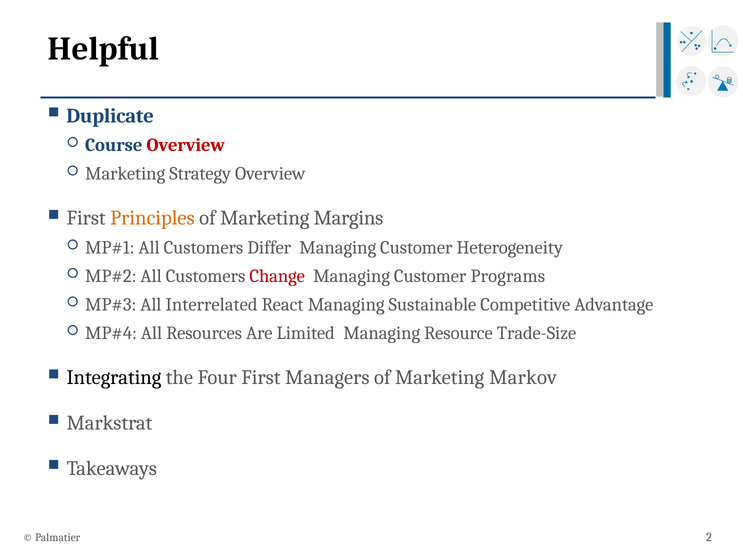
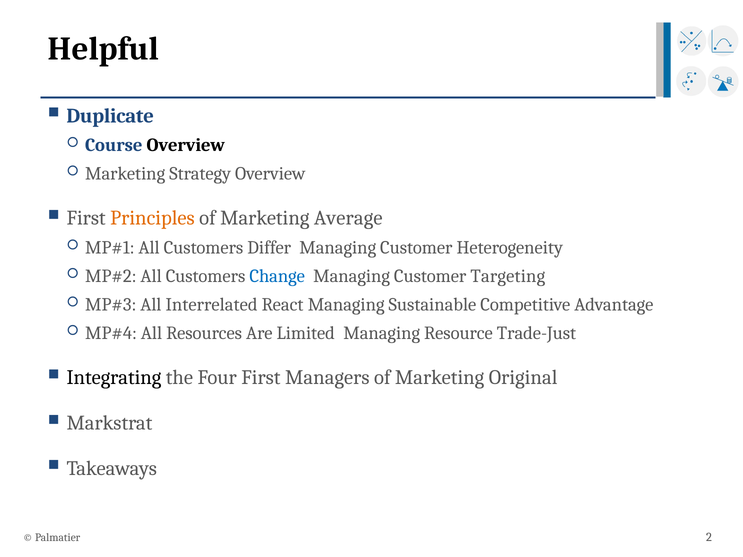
Overview at (186, 145) colour: red -> black
Margins: Margins -> Average
Change colour: red -> blue
Programs: Programs -> Targeting
Trade-Size: Trade-Size -> Trade-Just
Markov: Markov -> Original
